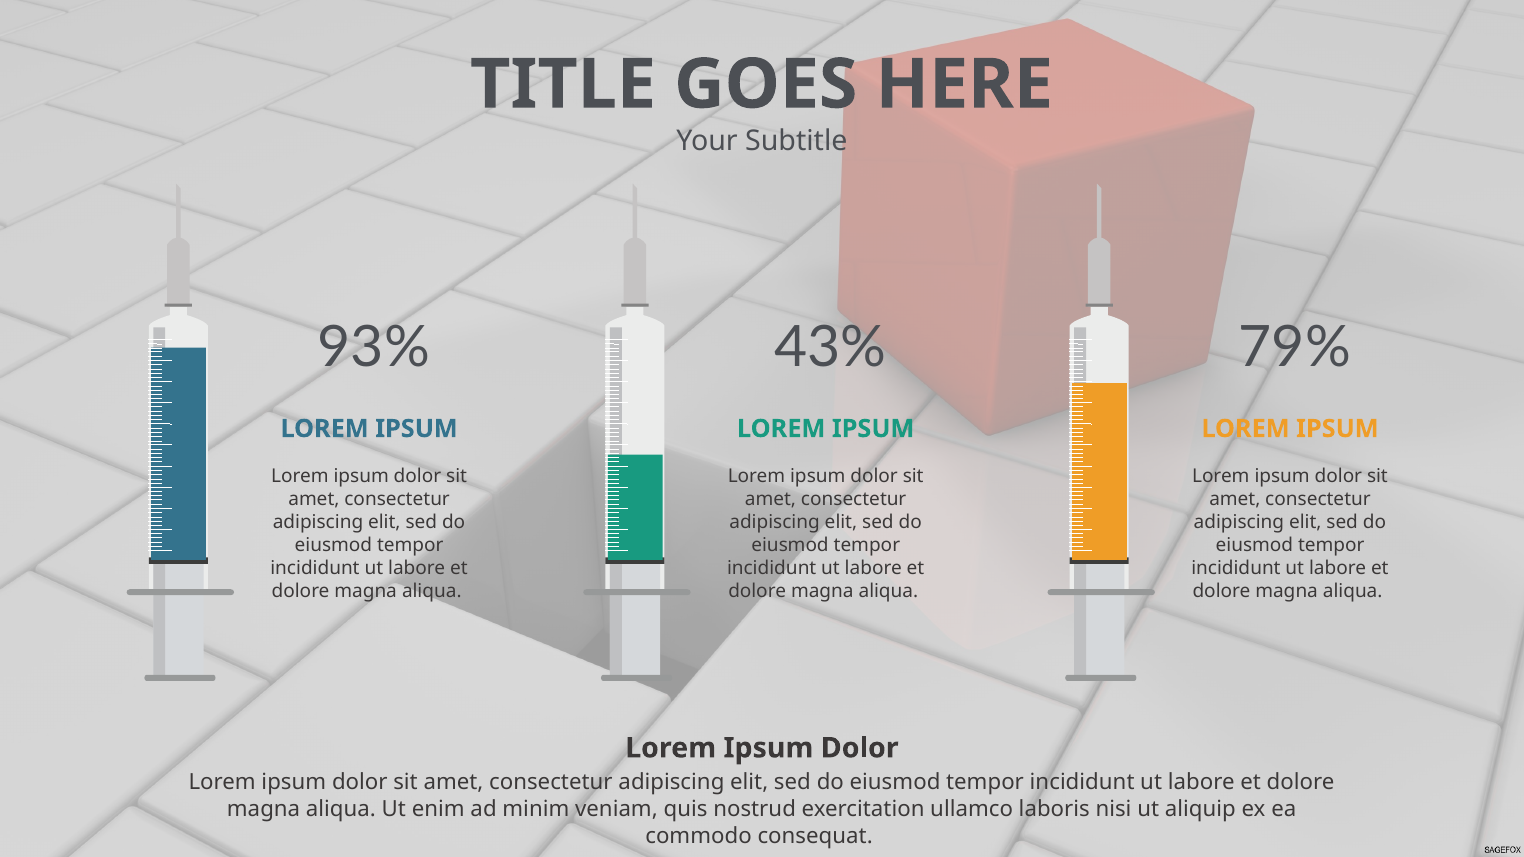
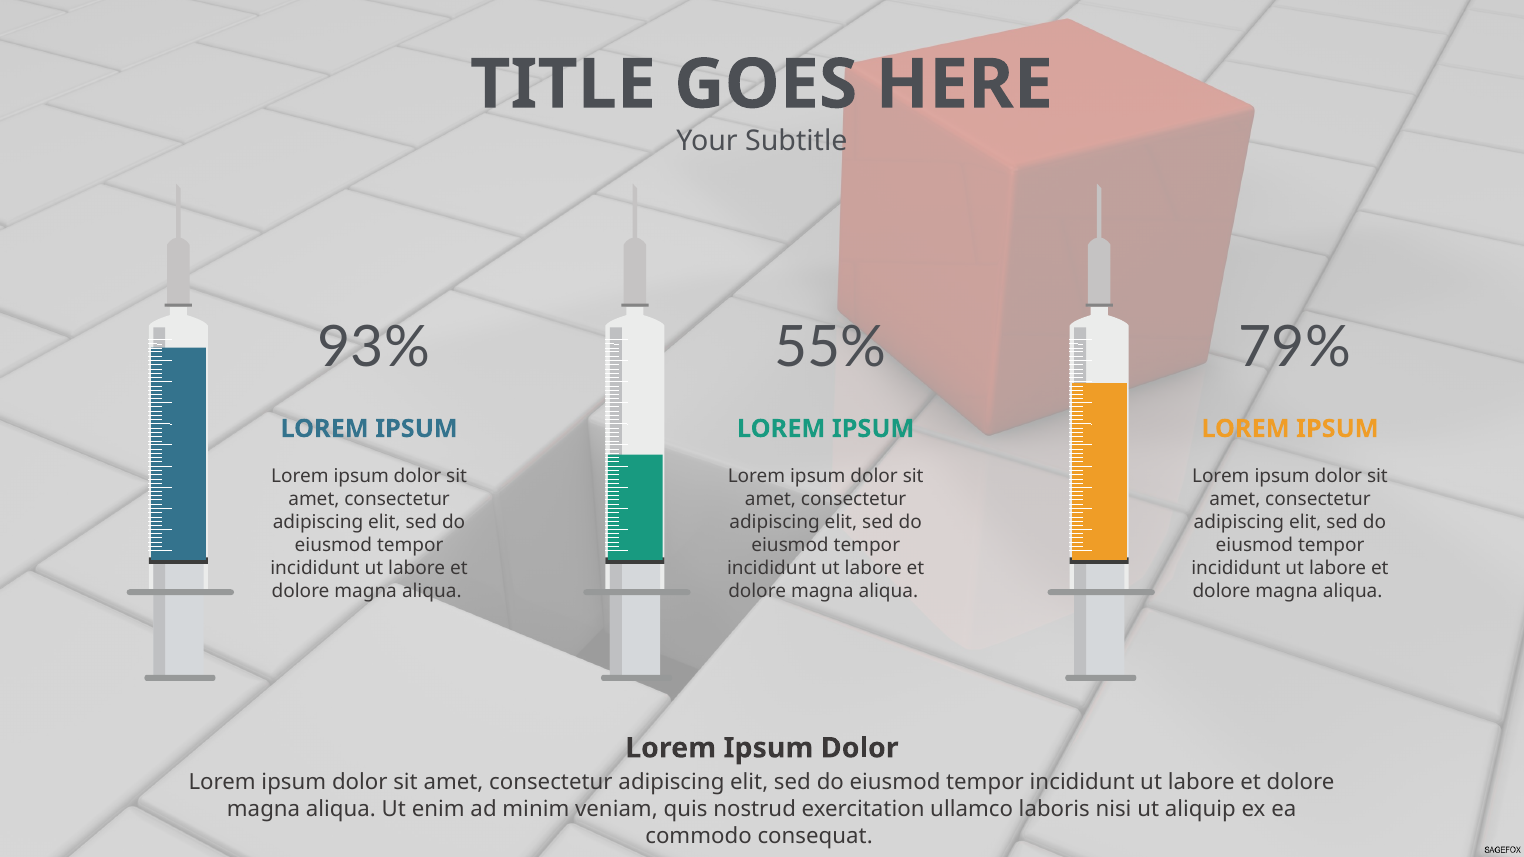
43%: 43% -> 55%
